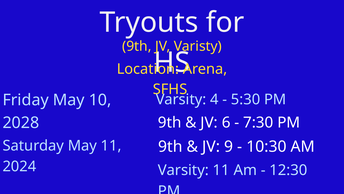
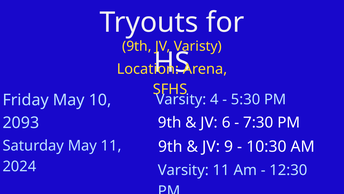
2028: 2028 -> 2093
